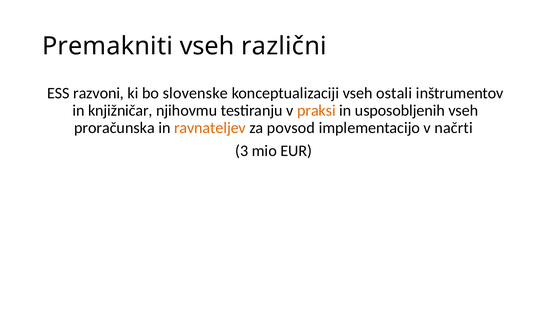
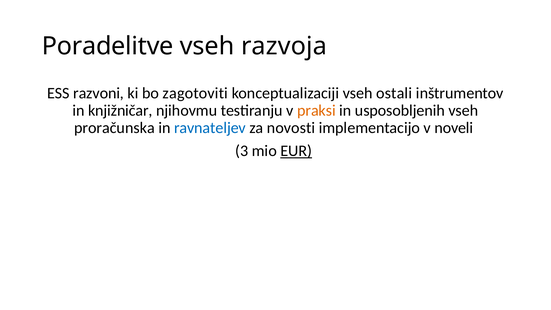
Premakniti: Premakniti -> Poradelitve
različni: različni -> razvoja
slovenske: slovenske -> zagotoviti
ravnateljev colour: orange -> blue
povsod: povsod -> novosti
načrti: načrti -> noveli
EUR underline: none -> present
